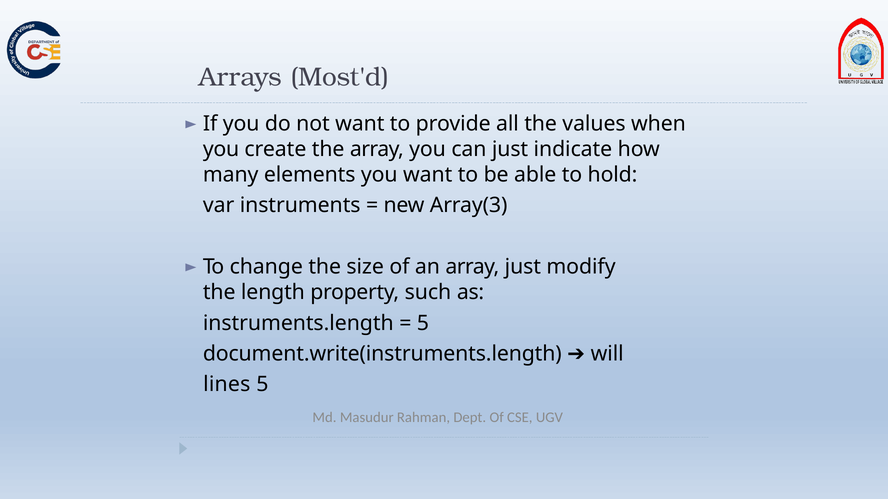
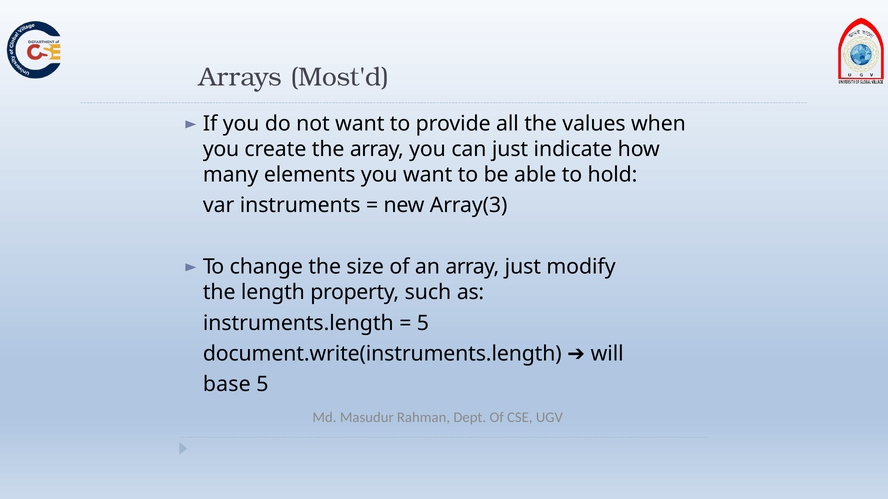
lines: lines -> base
